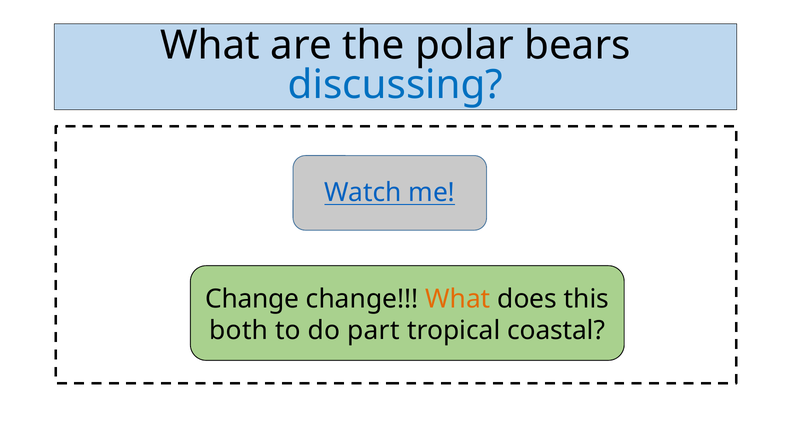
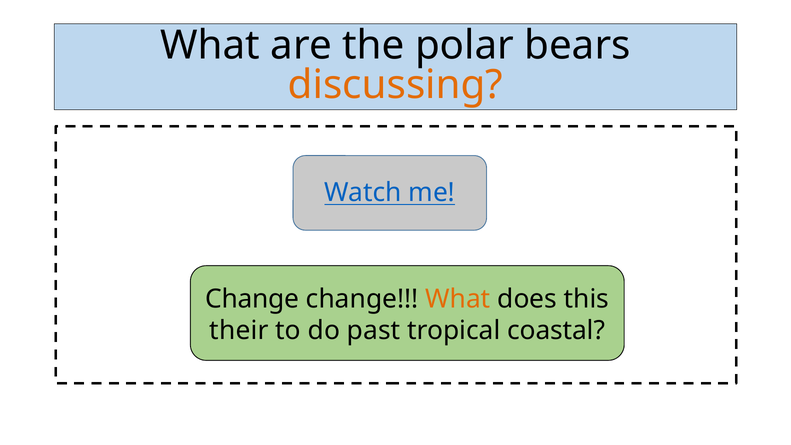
discussing colour: blue -> orange
both: both -> their
part: part -> past
